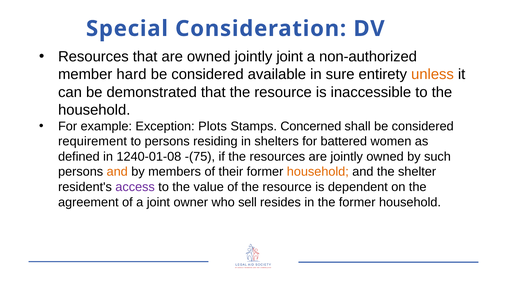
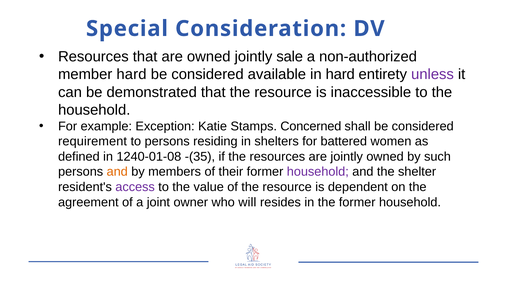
jointly joint: joint -> sale
in sure: sure -> hard
unless colour: orange -> purple
Plots: Plots -> Katie
-(75: -(75 -> -(35
household at (318, 172) colour: orange -> purple
sell: sell -> will
